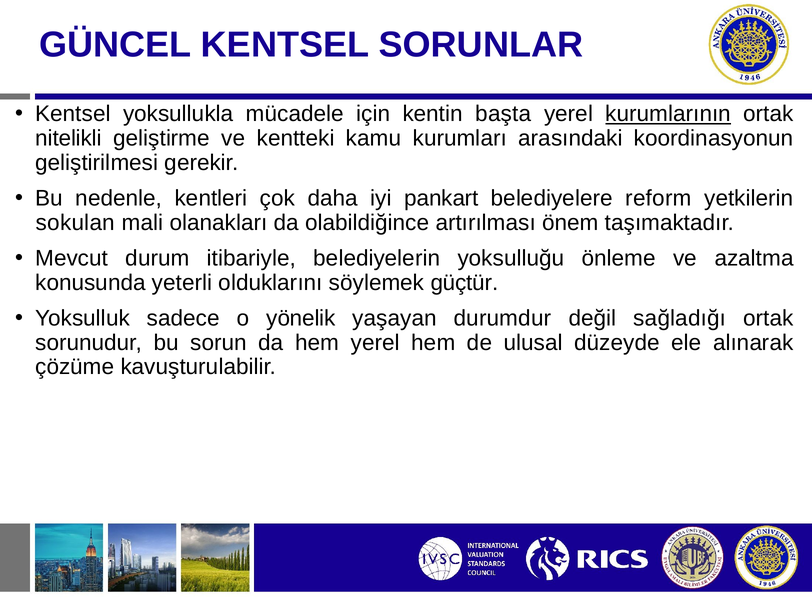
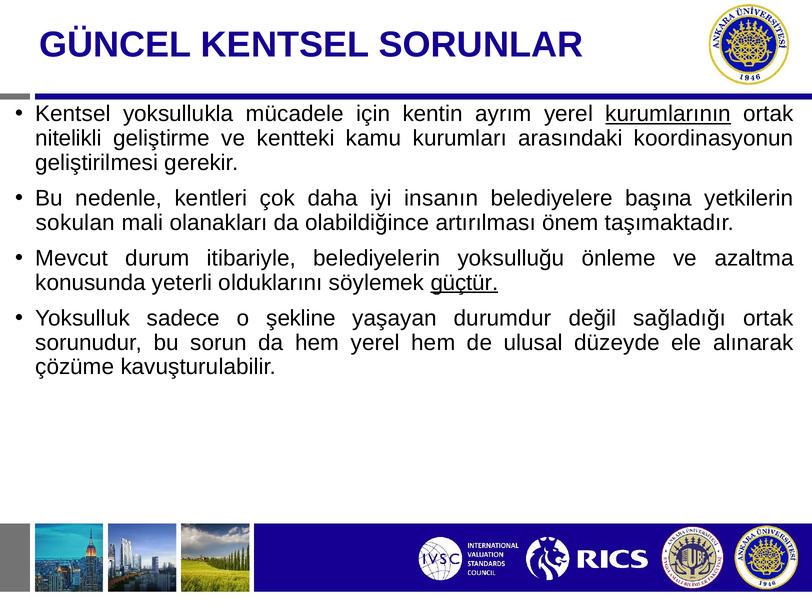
başta: başta -> ayrım
pankart: pankart -> insanın
reform: reform -> başına
güçtür underline: none -> present
yönelik: yönelik -> şekline
